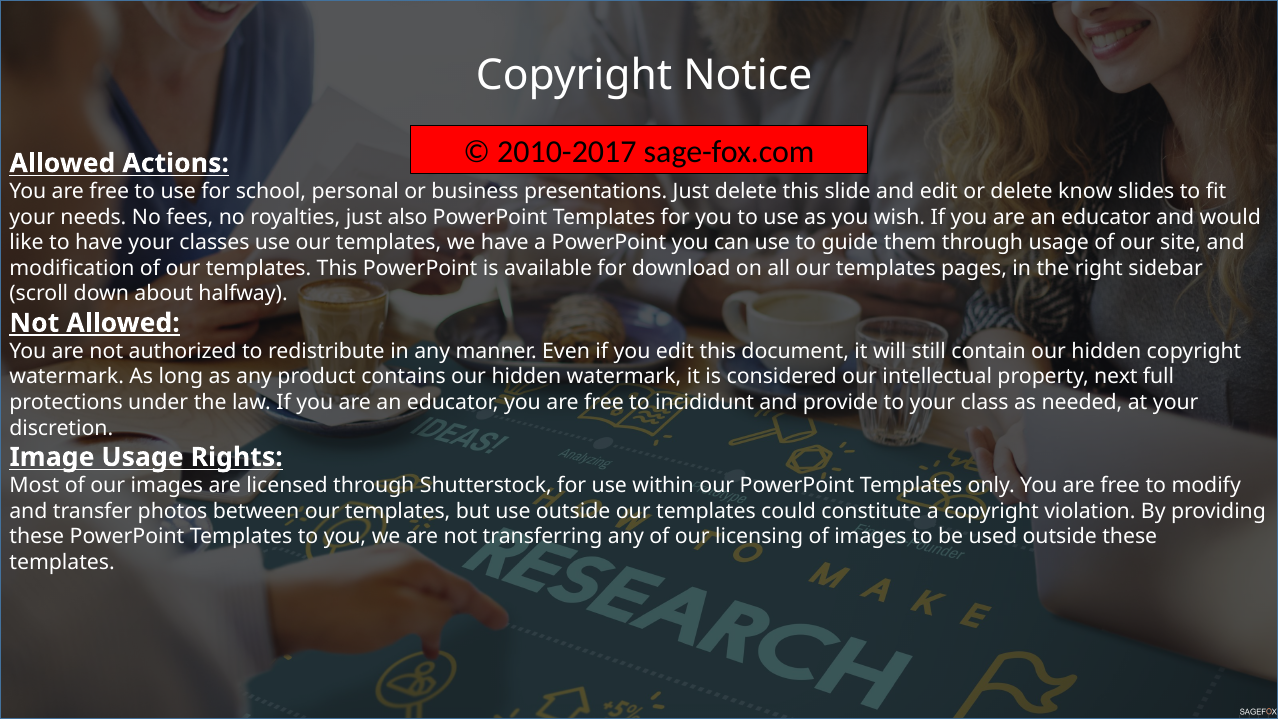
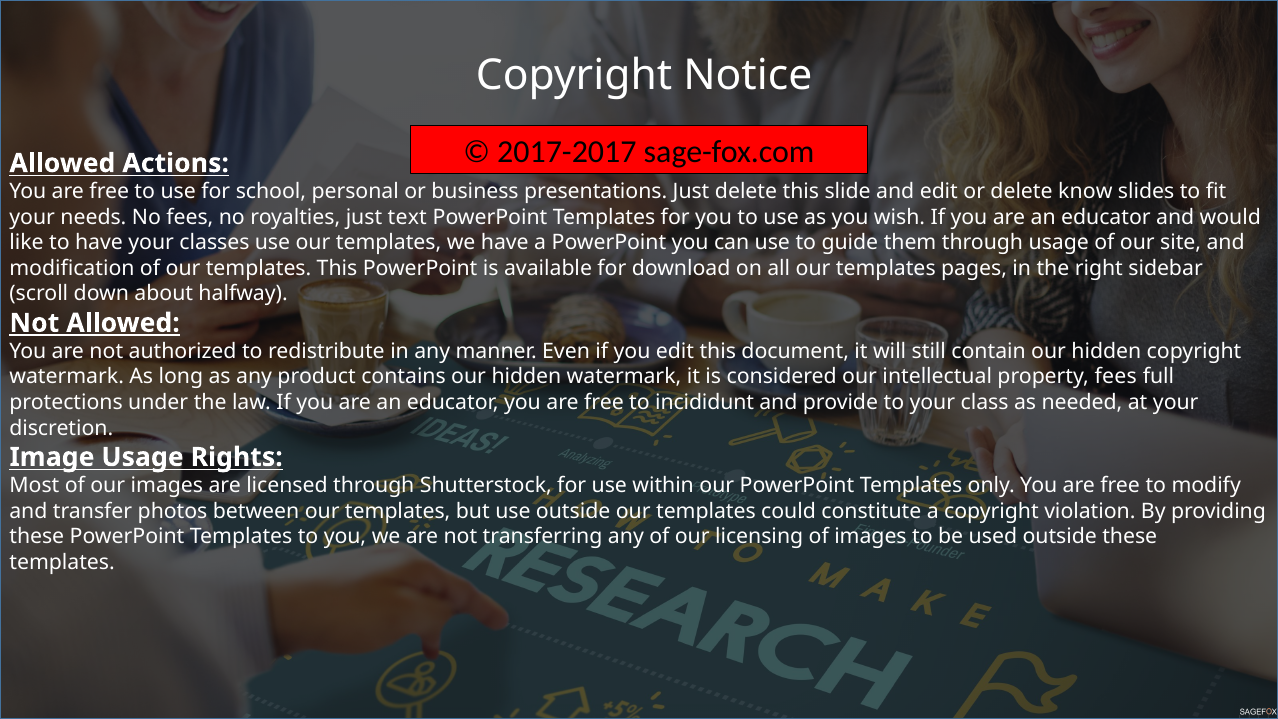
2010-2017: 2010-2017 -> 2017-2017
also: also -> text
property next: next -> fees
